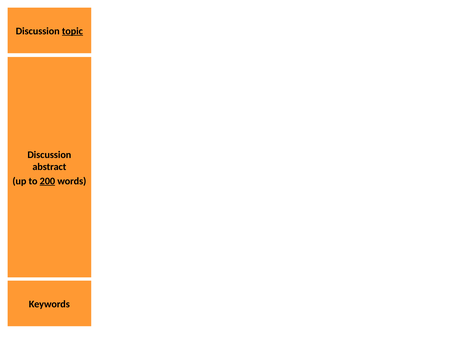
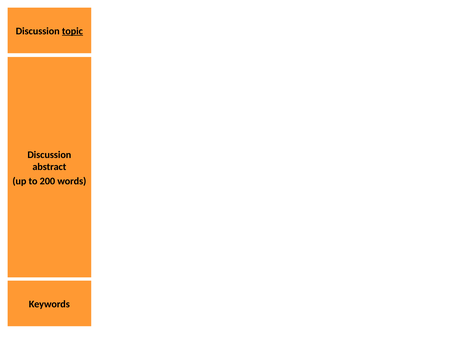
200 underline: present -> none
